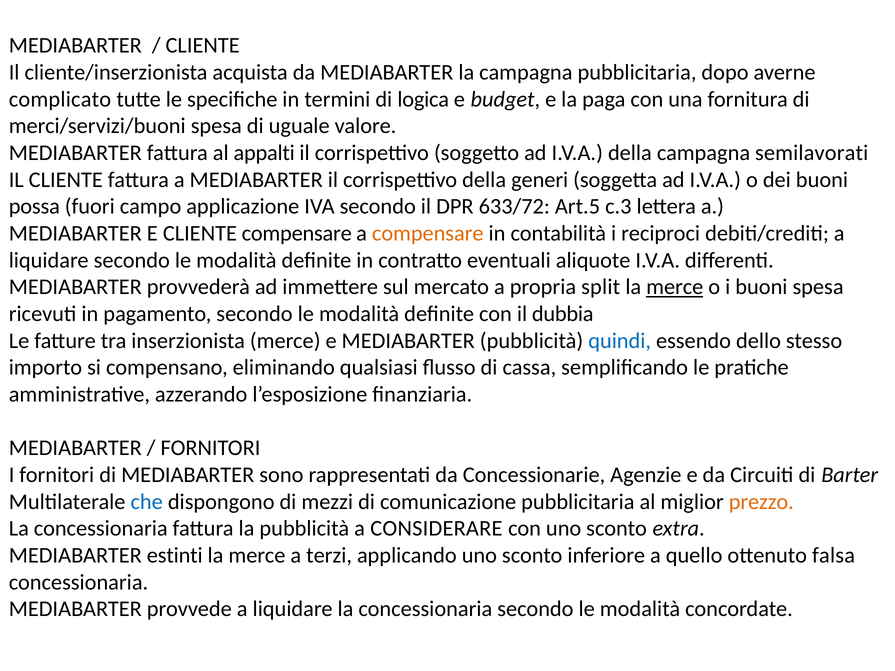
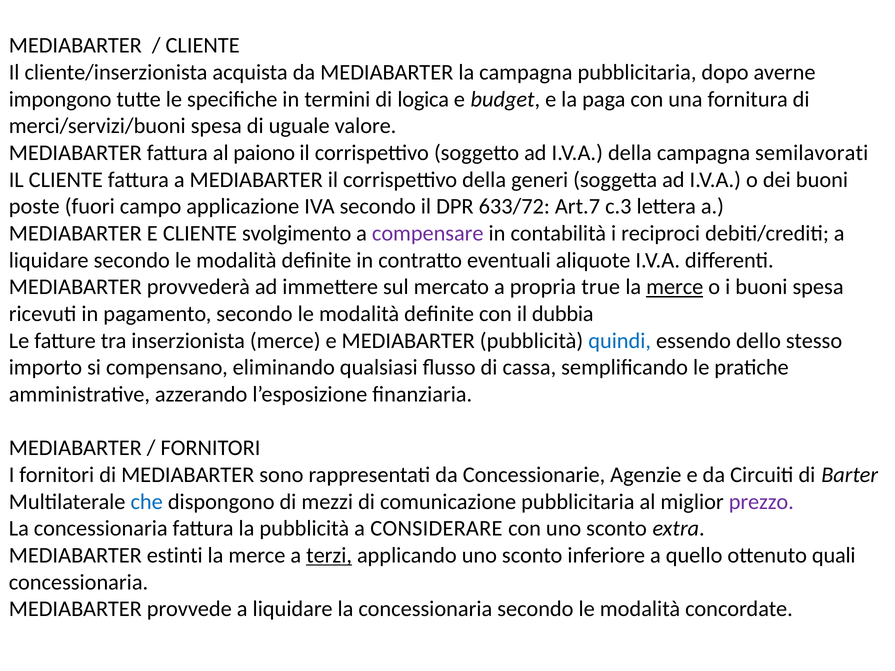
complicato: complicato -> impongono
appalti: appalti -> paiono
possa: possa -> poste
Art.5: Art.5 -> Art.7
CLIENTE compensare: compensare -> svolgimento
compensare at (428, 233) colour: orange -> purple
split: split -> true
prezzo colour: orange -> purple
terzi underline: none -> present
falsa: falsa -> quali
